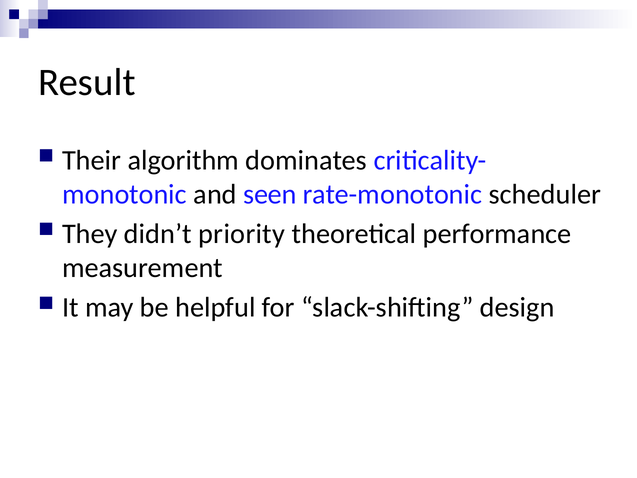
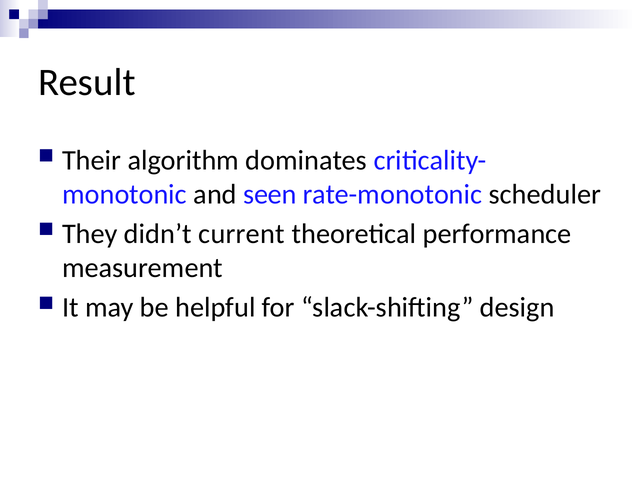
priority: priority -> current
